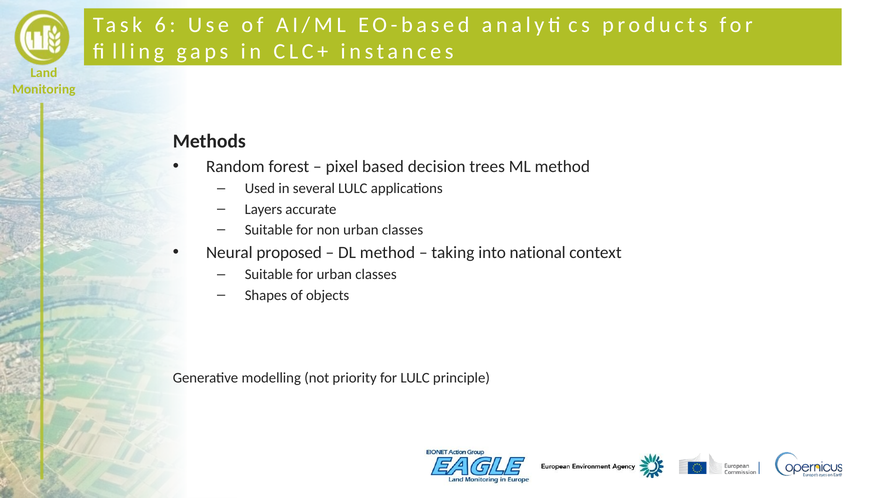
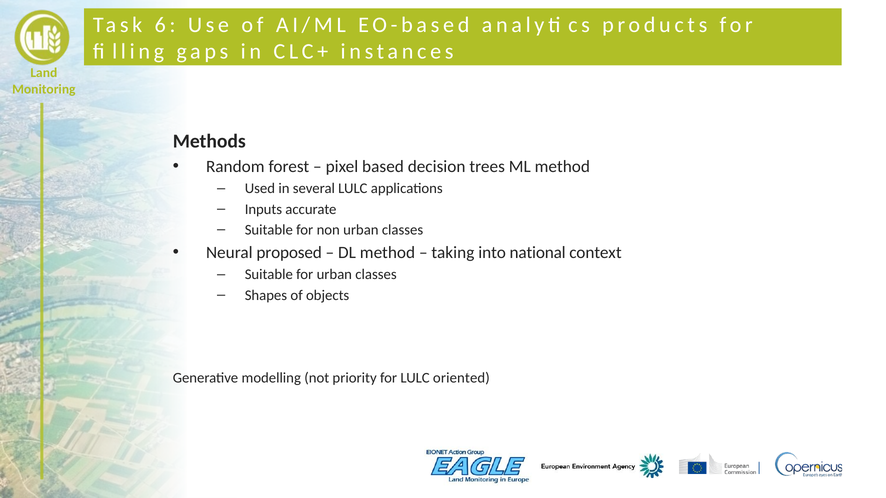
Layers: Layers -> Inputs
principle: principle -> oriented
